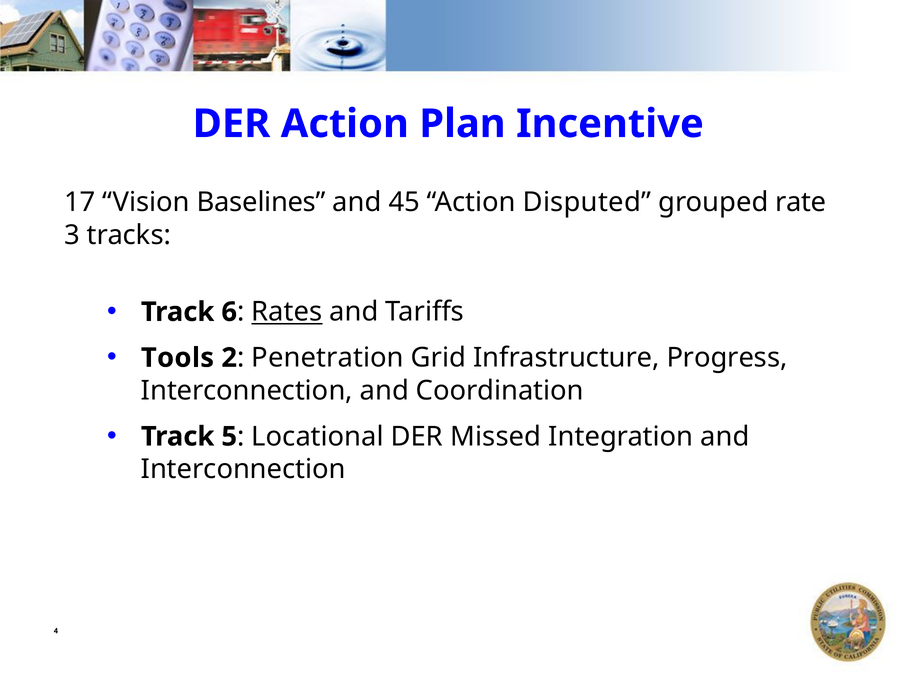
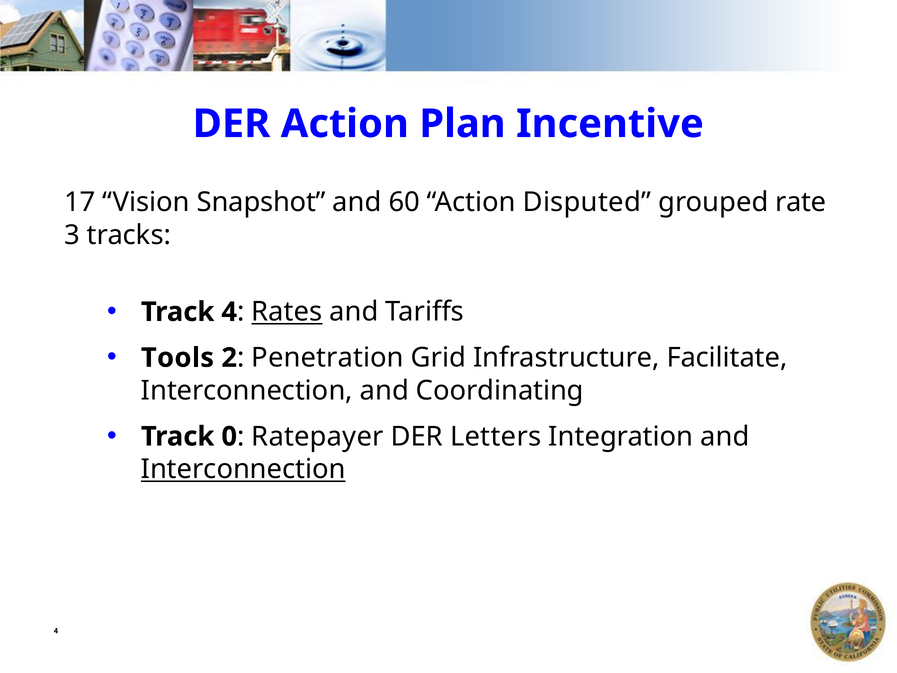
Baselines: Baselines -> Snapshot
45: 45 -> 60
Track 6: 6 -> 4
Progress: Progress -> Facilitate
Coordination: Coordination -> Coordinating
5: 5 -> 0
Locational: Locational -> Ratepayer
Missed: Missed -> Letters
Interconnection at (243, 469) underline: none -> present
